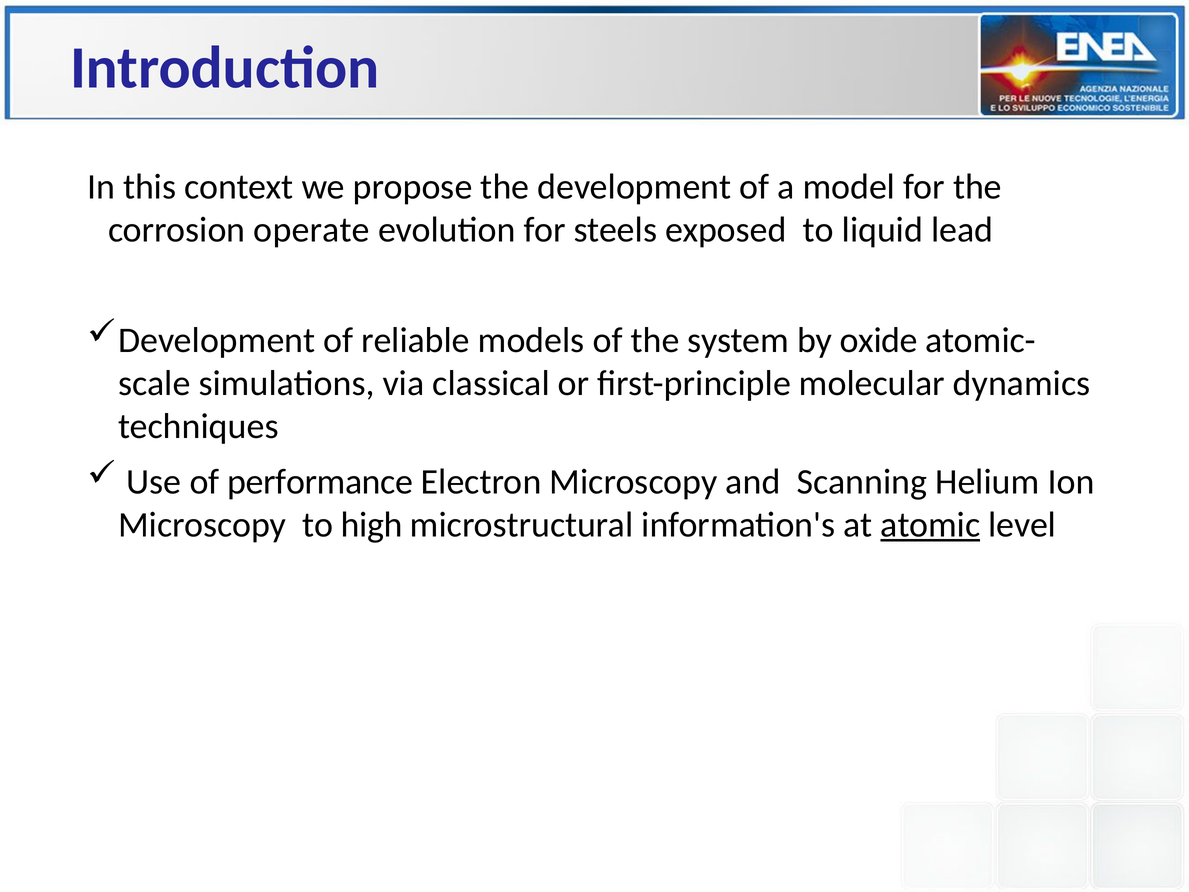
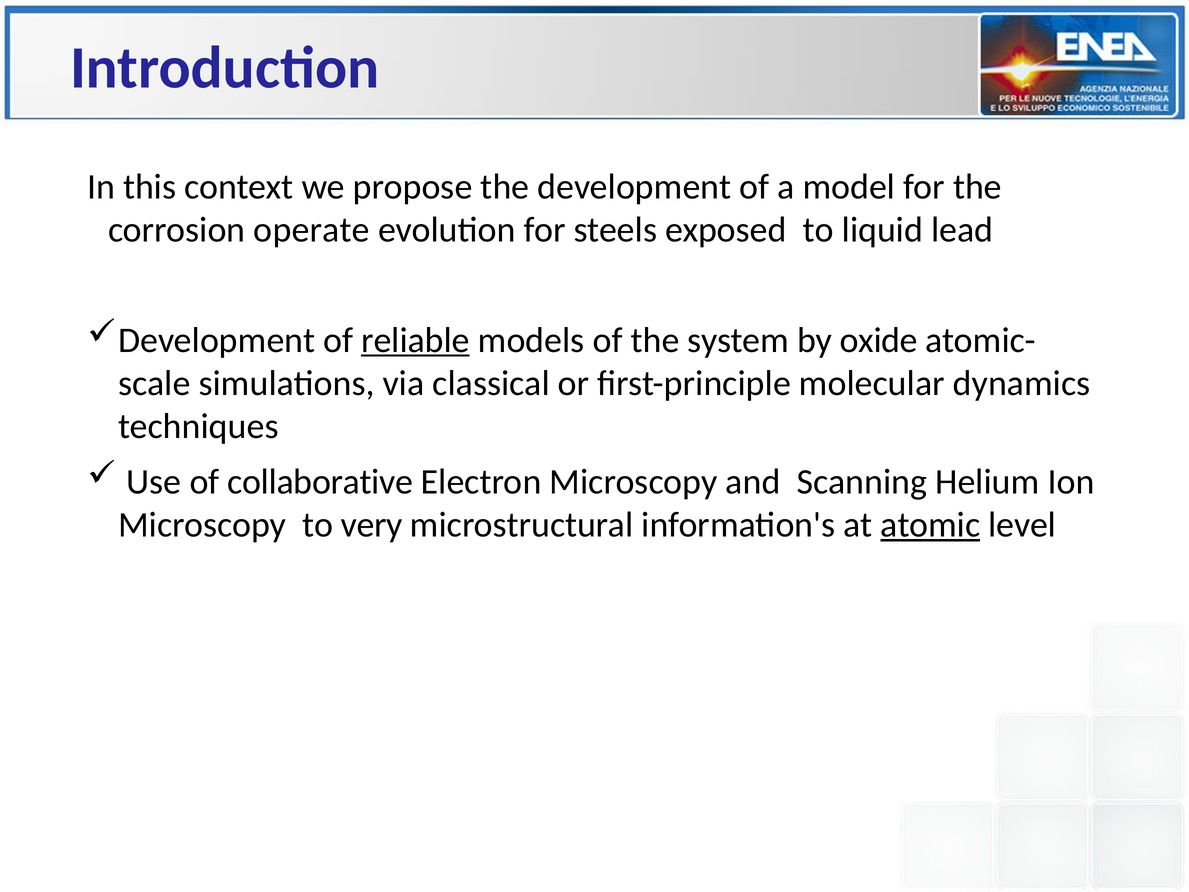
reliable underline: none -> present
performance: performance -> collaborative
high: high -> very
